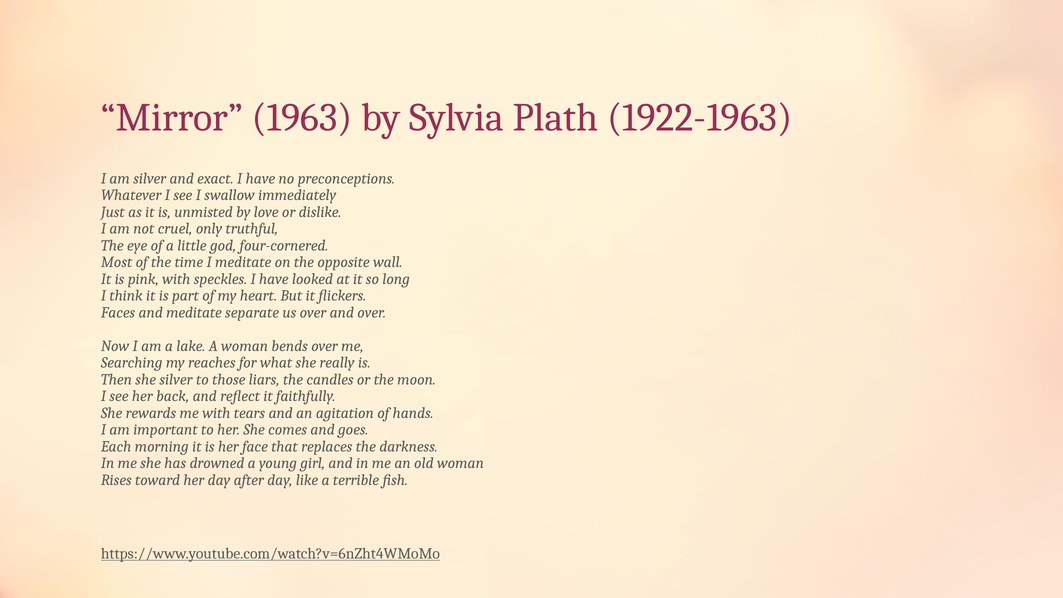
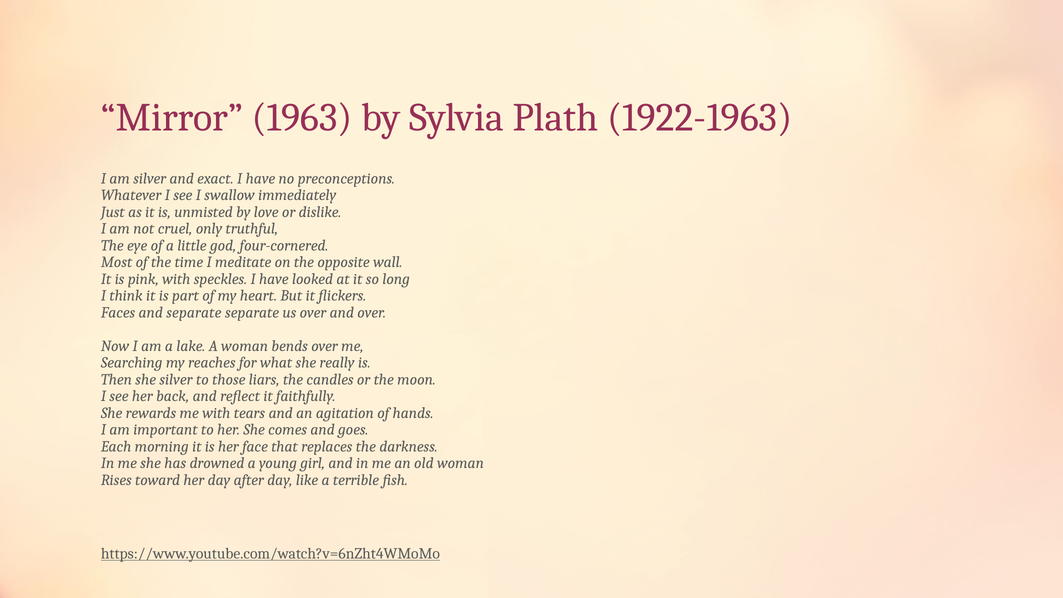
and meditate: meditate -> separate
